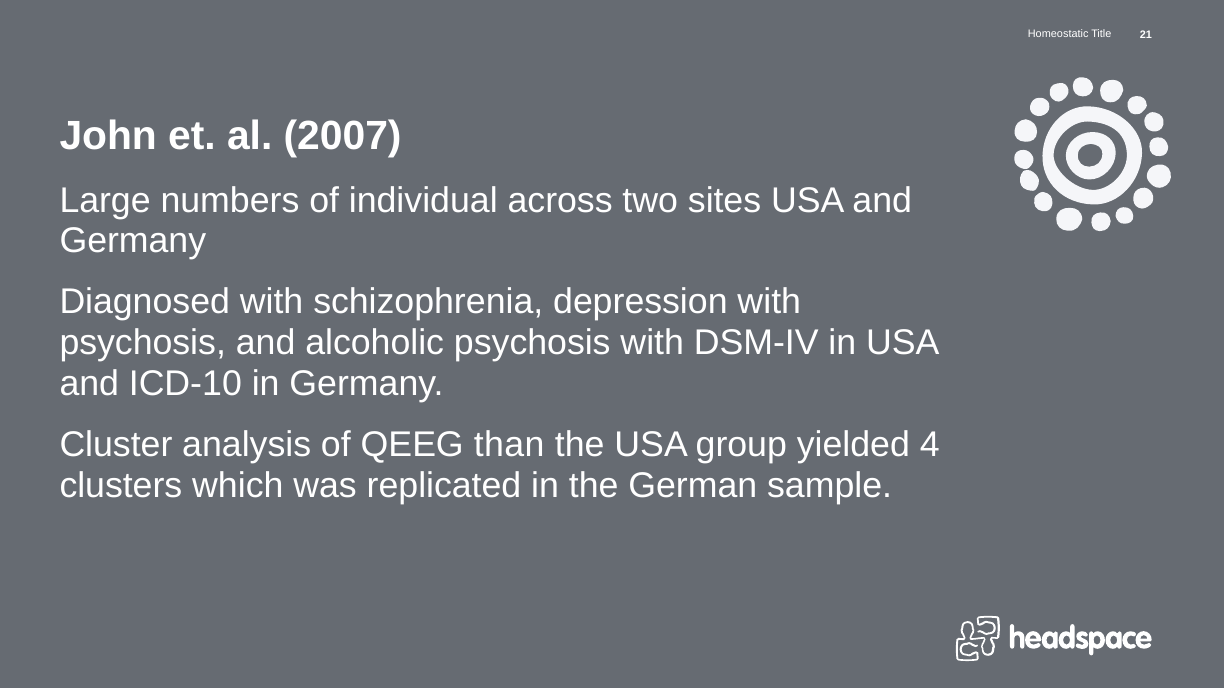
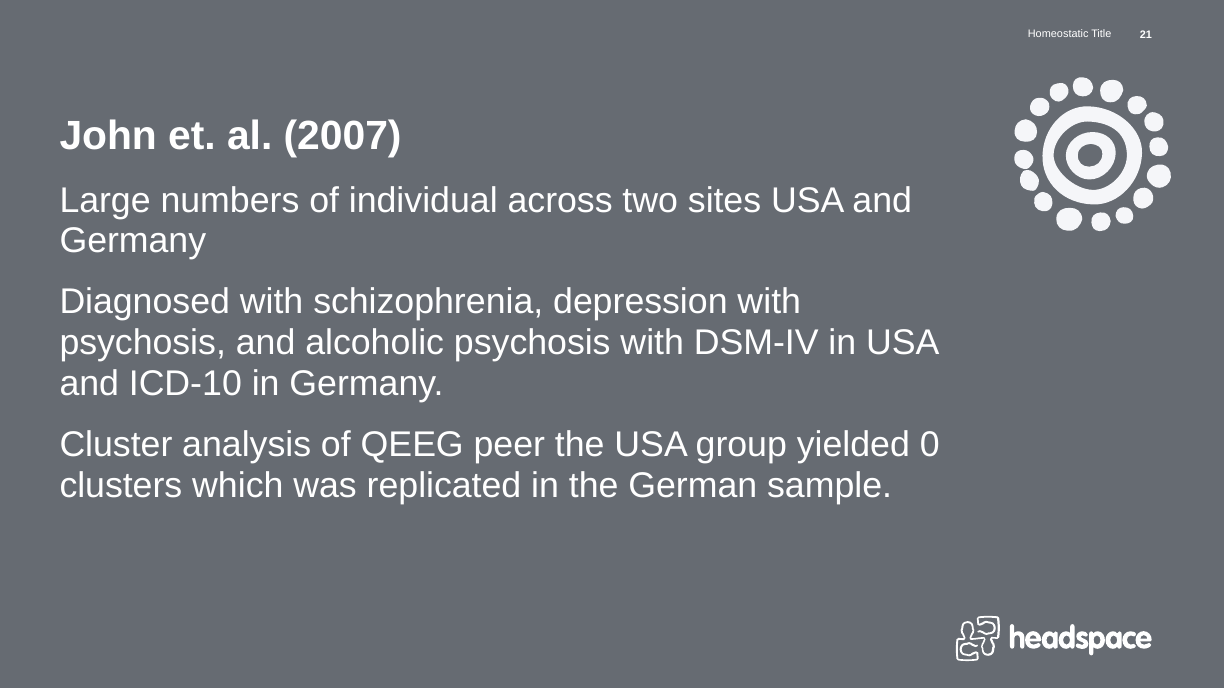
than: than -> peer
4: 4 -> 0
